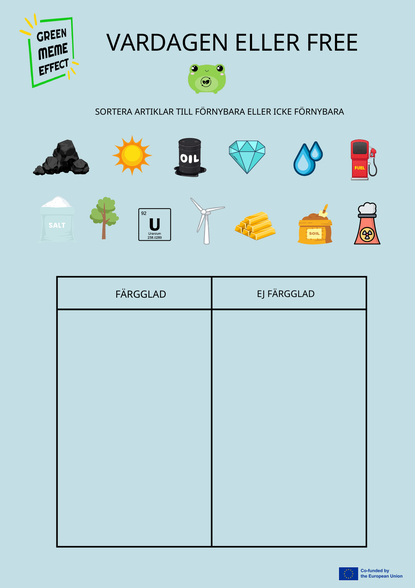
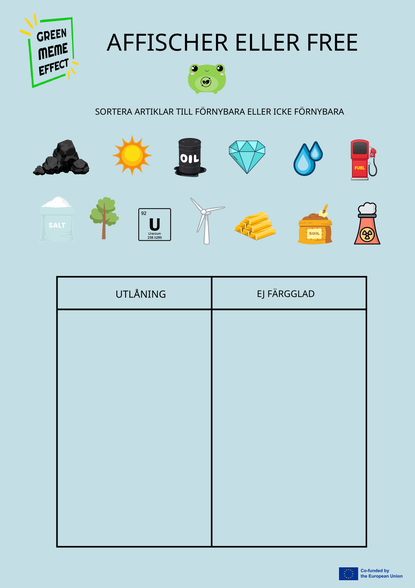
VARDAGEN: VARDAGEN -> AFFISCHER
FÄRGGLAD at (141, 294): FÄRGGLAD -> UTLÅNING
